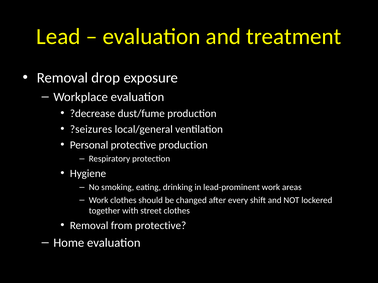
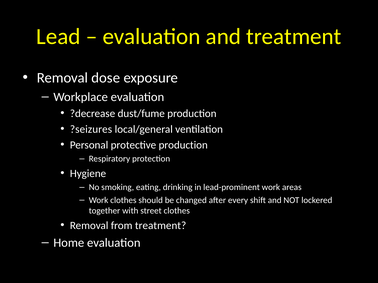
drop: drop -> dose
from protective: protective -> treatment
